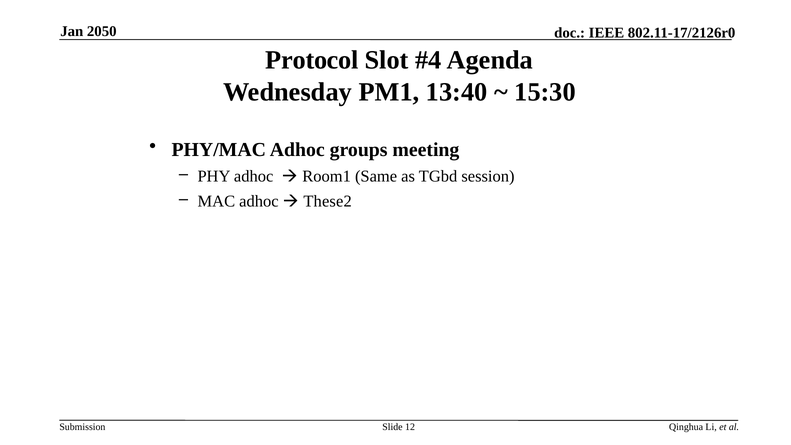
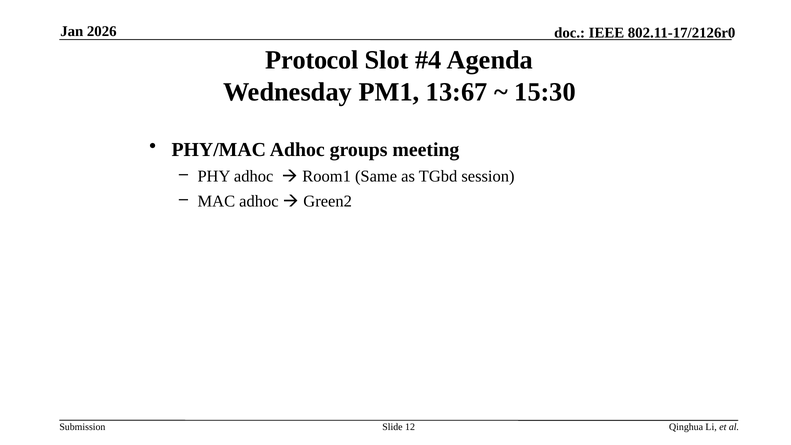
2050: 2050 -> 2026
13:40: 13:40 -> 13:67
These2: These2 -> Green2
